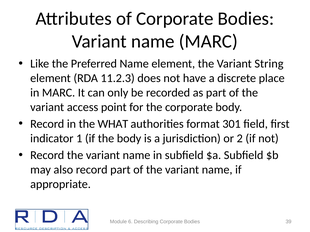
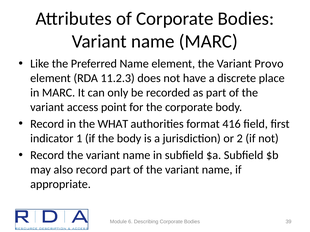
String: String -> Provo
301: 301 -> 416
